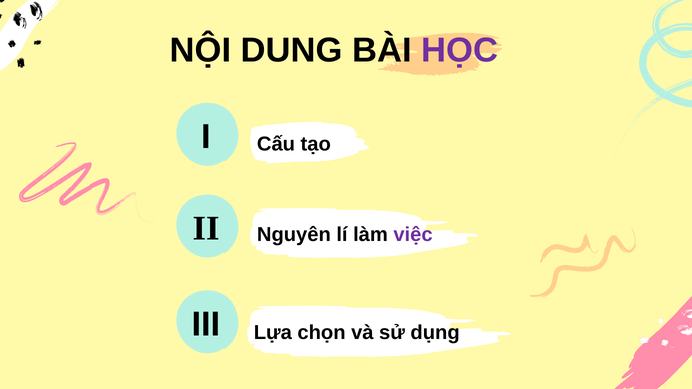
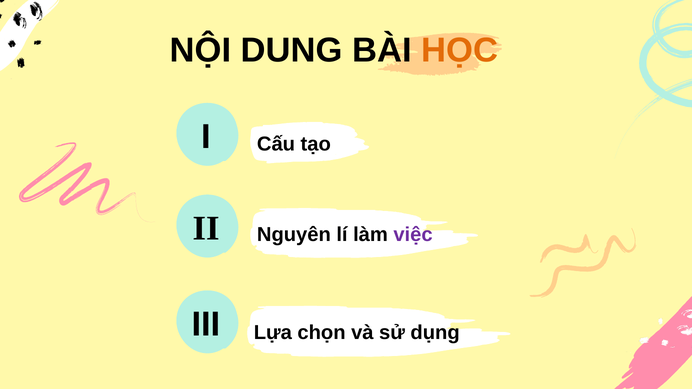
HỌC colour: purple -> orange
